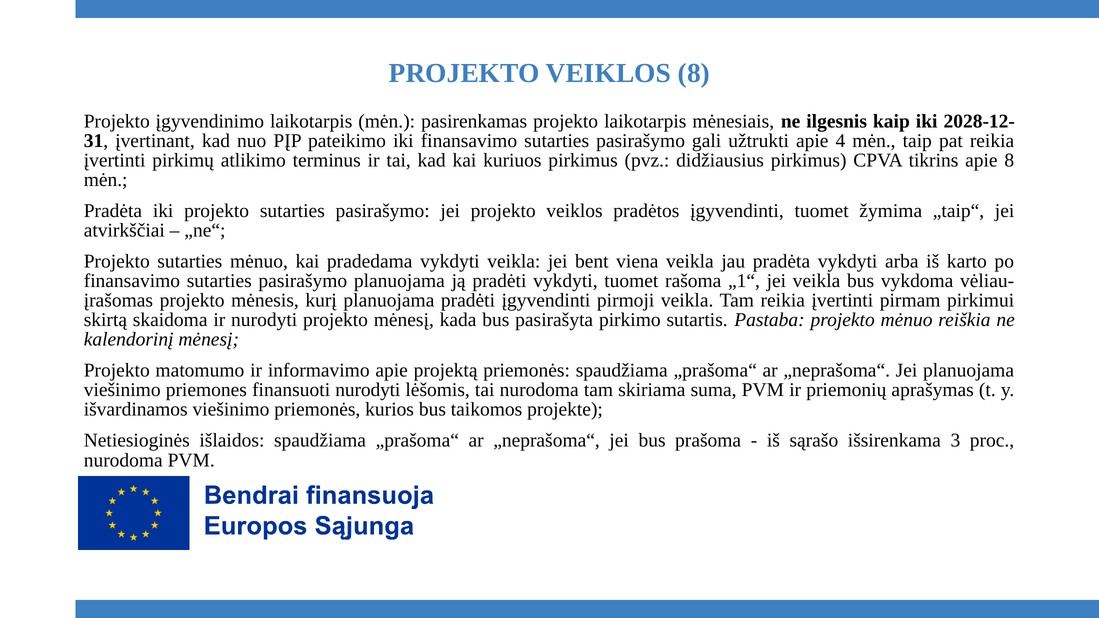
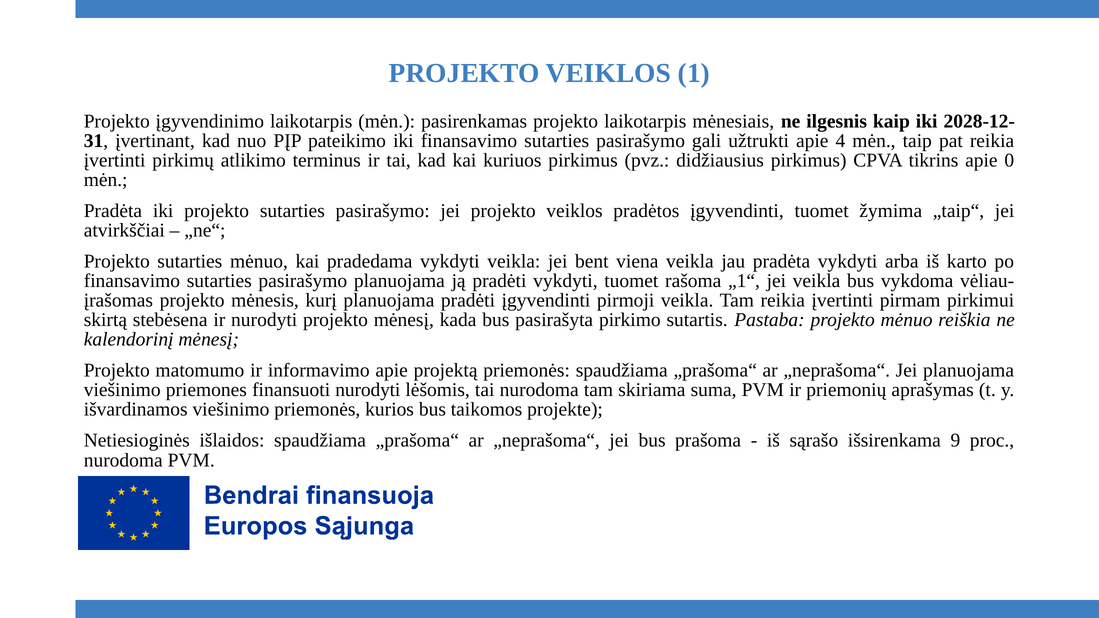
VEIKLOS 8: 8 -> 1
apie 8: 8 -> 0
skaidoma: skaidoma -> stebėsena
3: 3 -> 9
